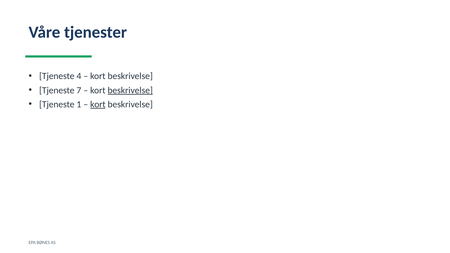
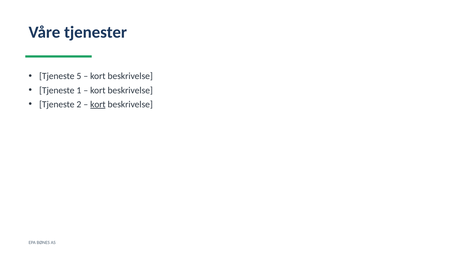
4: 4 -> 5
7: 7 -> 1
beskrivelse at (130, 90) underline: present -> none
1: 1 -> 2
